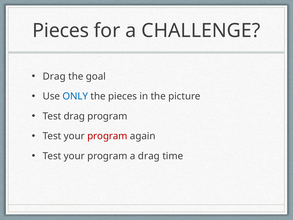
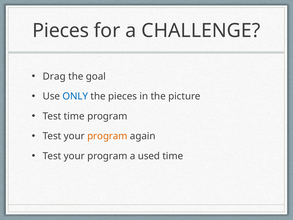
Test drag: drag -> time
program at (107, 136) colour: red -> orange
a drag: drag -> used
